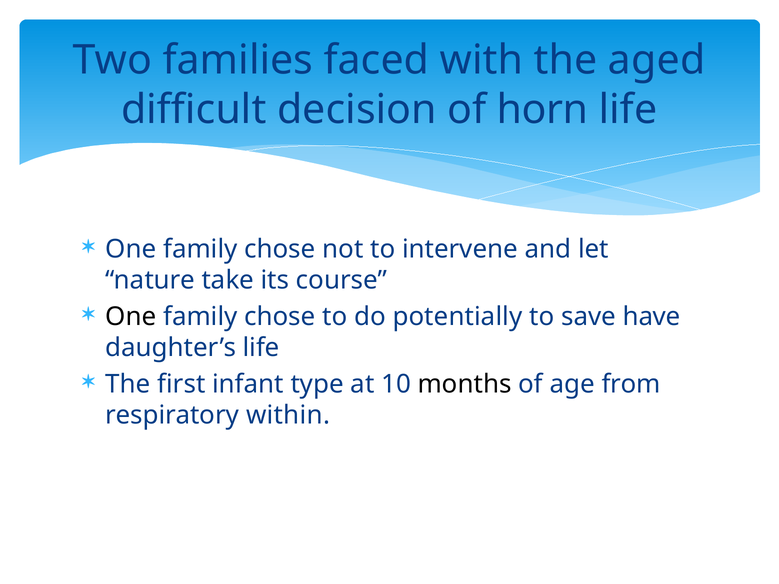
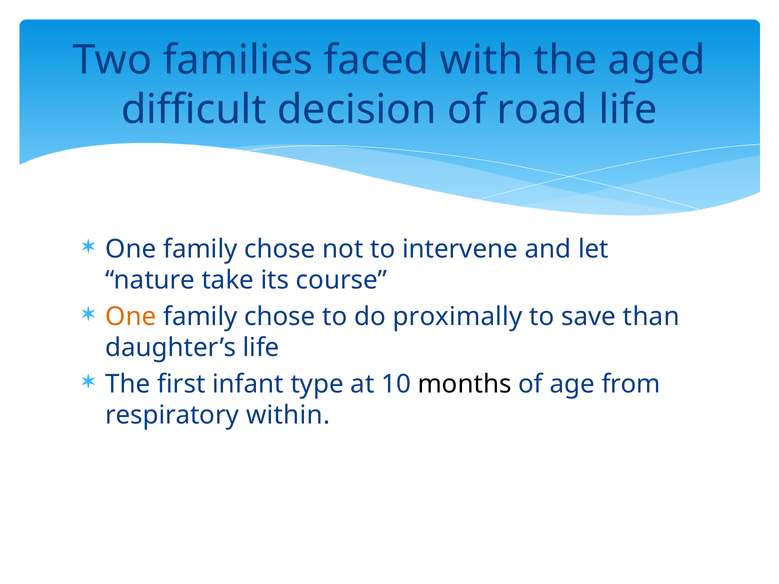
horn: horn -> road
One at (131, 317) colour: black -> orange
potentially: potentially -> proximally
have: have -> than
